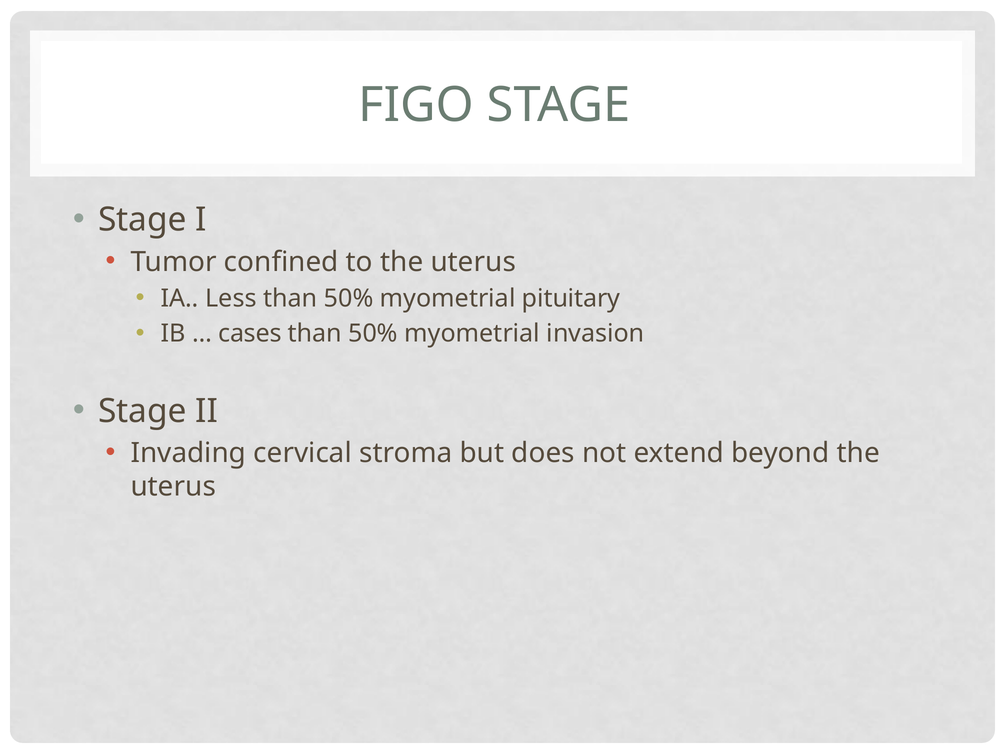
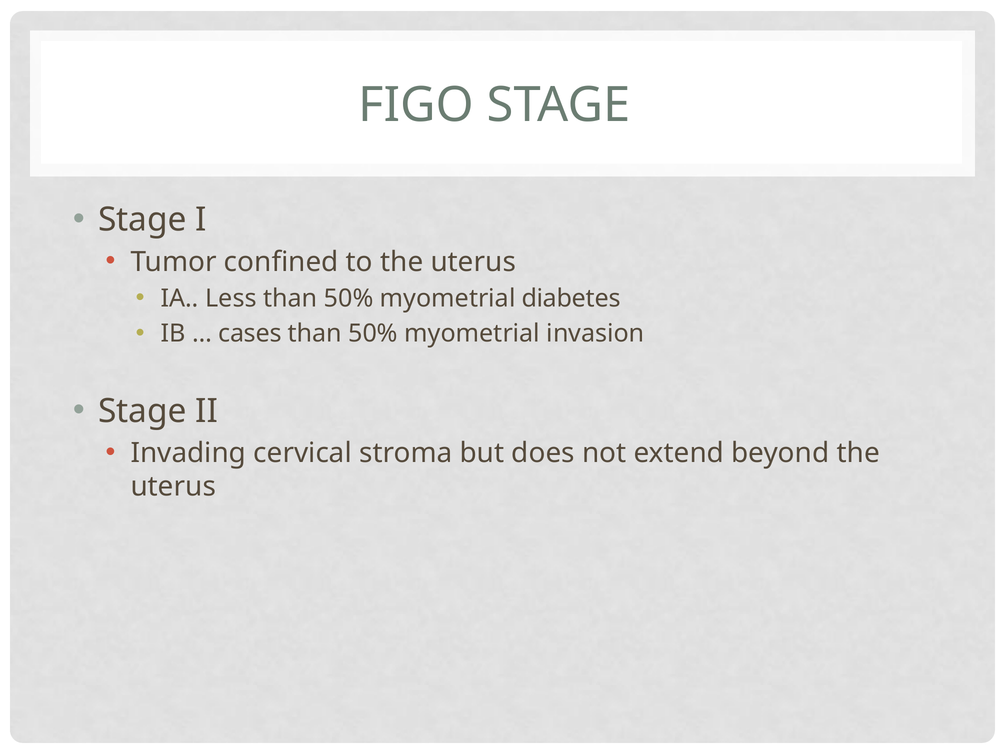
pituitary: pituitary -> diabetes
